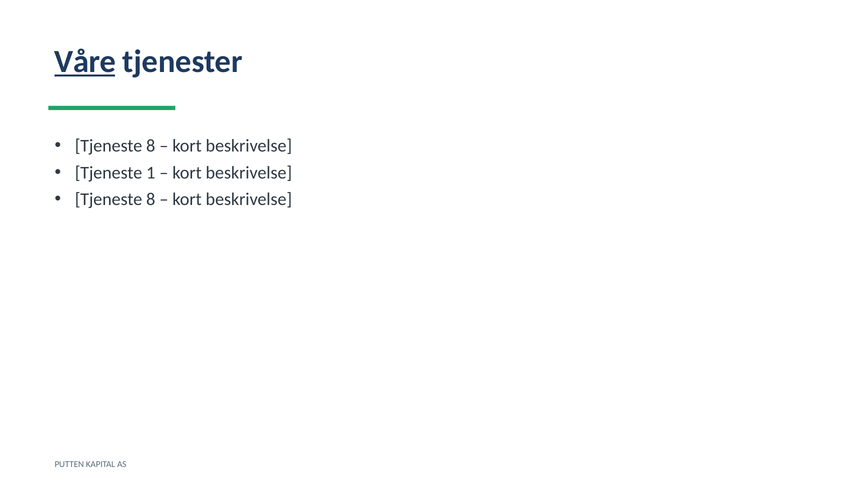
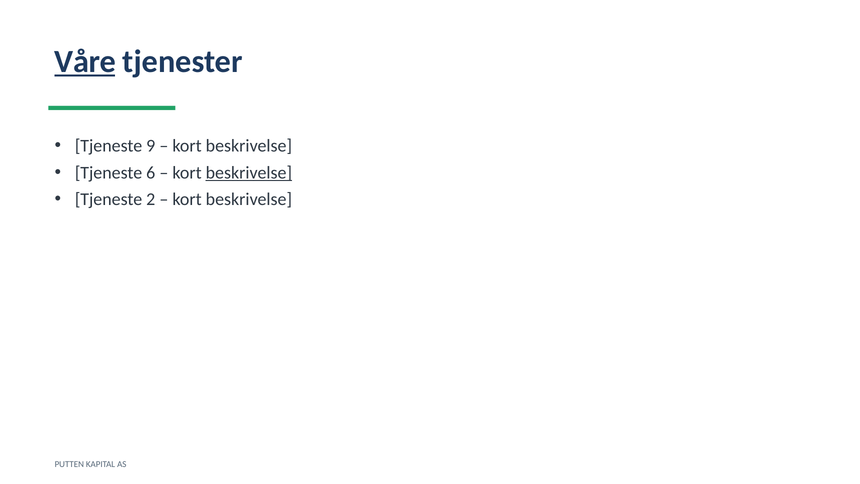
8 at (151, 146): 8 -> 9
1: 1 -> 6
beskrivelse at (249, 173) underline: none -> present
8 at (151, 199): 8 -> 2
